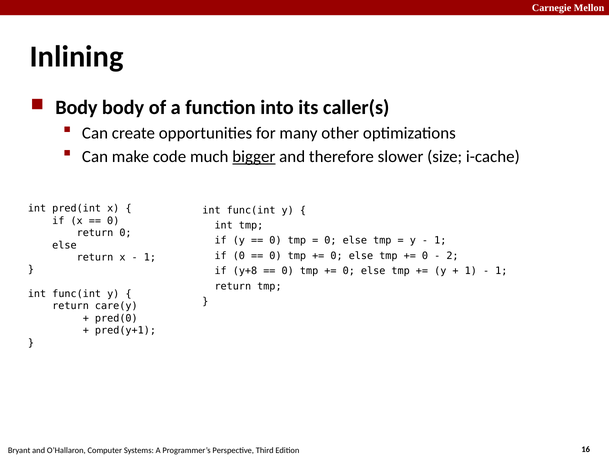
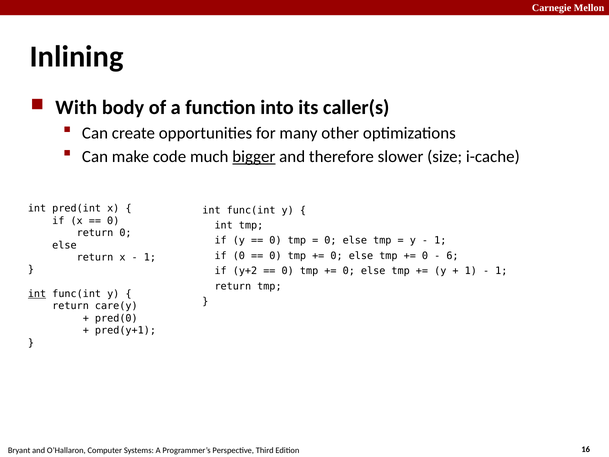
Body at (76, 107): Body -> With
2: 2 -> 6
y+8: y+8 -> y+2
int at (37, 294) underline: none -> present
